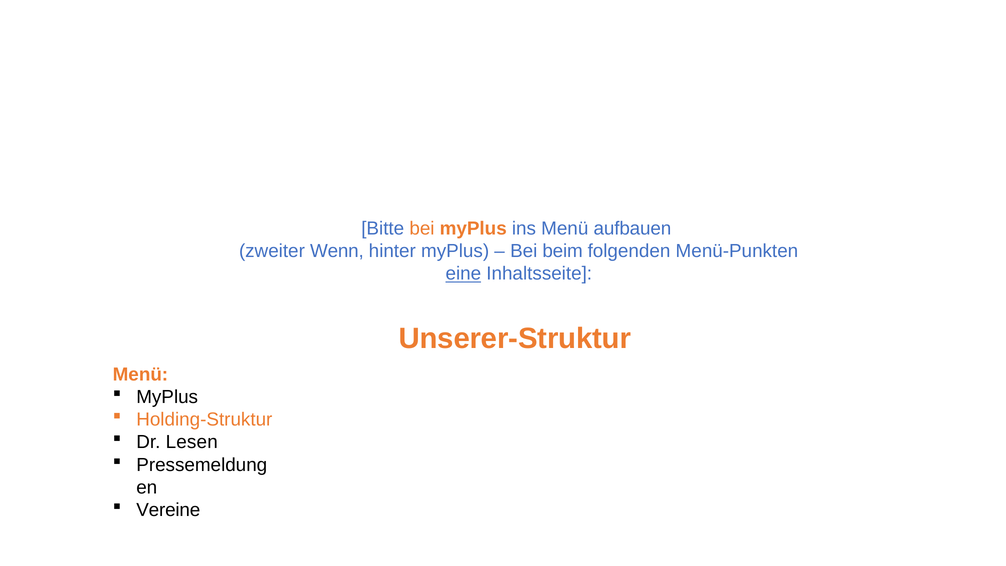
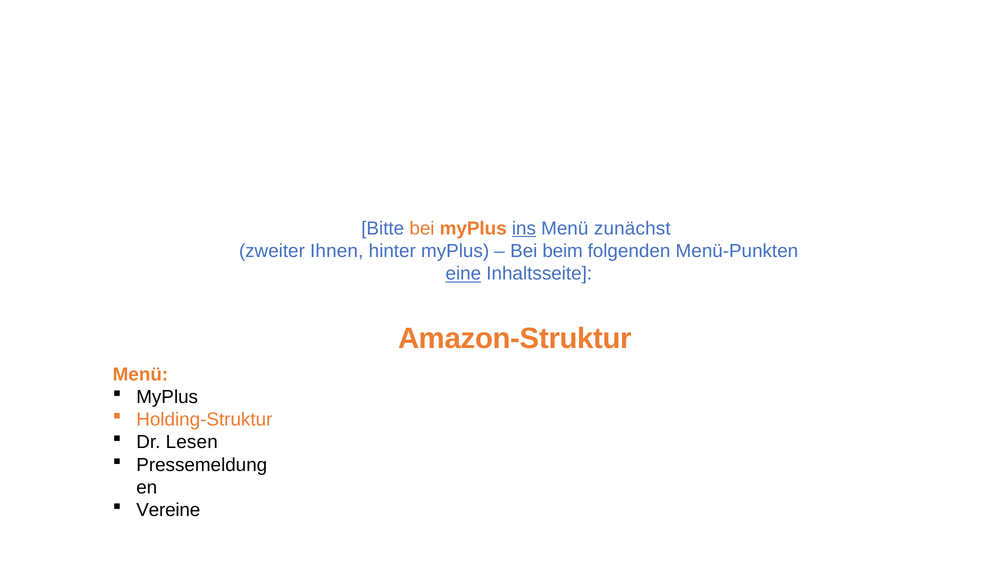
ins underline: none -> present
aufbauen: aufbauen -> zunächst
Wenn: Wenn -> Ihnen
Unserer-Struktur: Unserer-Struktur -> Amazon-Struktur
